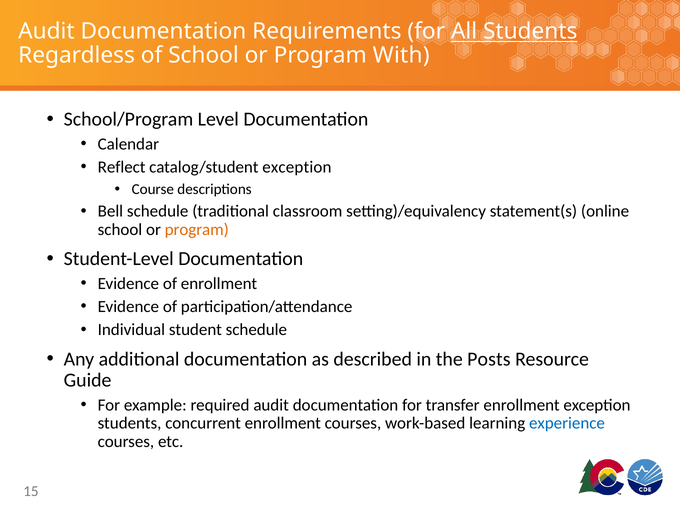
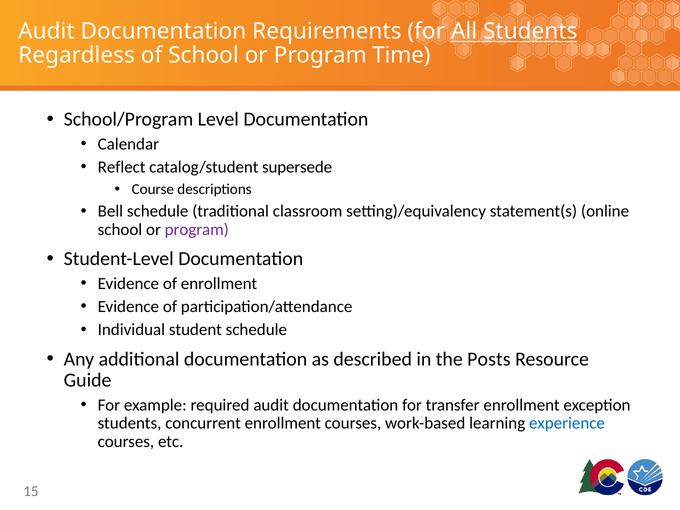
With: With -> Time
catalog/student exception: exception -> supersede
program at (197, 230) colour: orange -> purple
